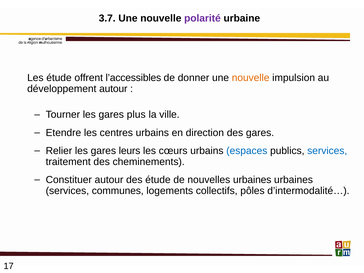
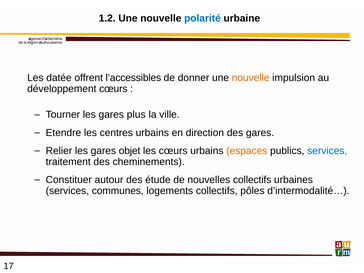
3.7: 3.7 -> 1.2
polarité colour: purple -> blue
Les étude: étude -> datée
développement autour: autour -> cœurs
leurs: leurs -> objet
espaces colour: blue -> orange
nouvelles urbaines: urbaines -> collectifs
